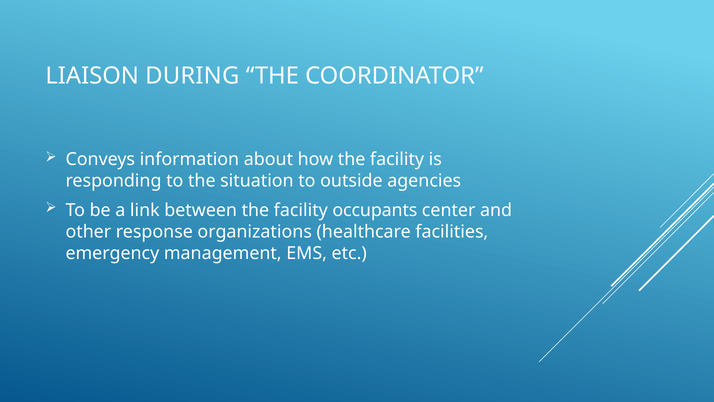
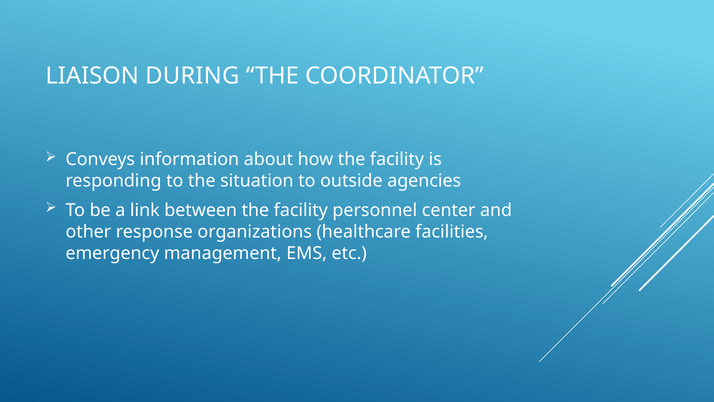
occupants: occupants -> personnel
